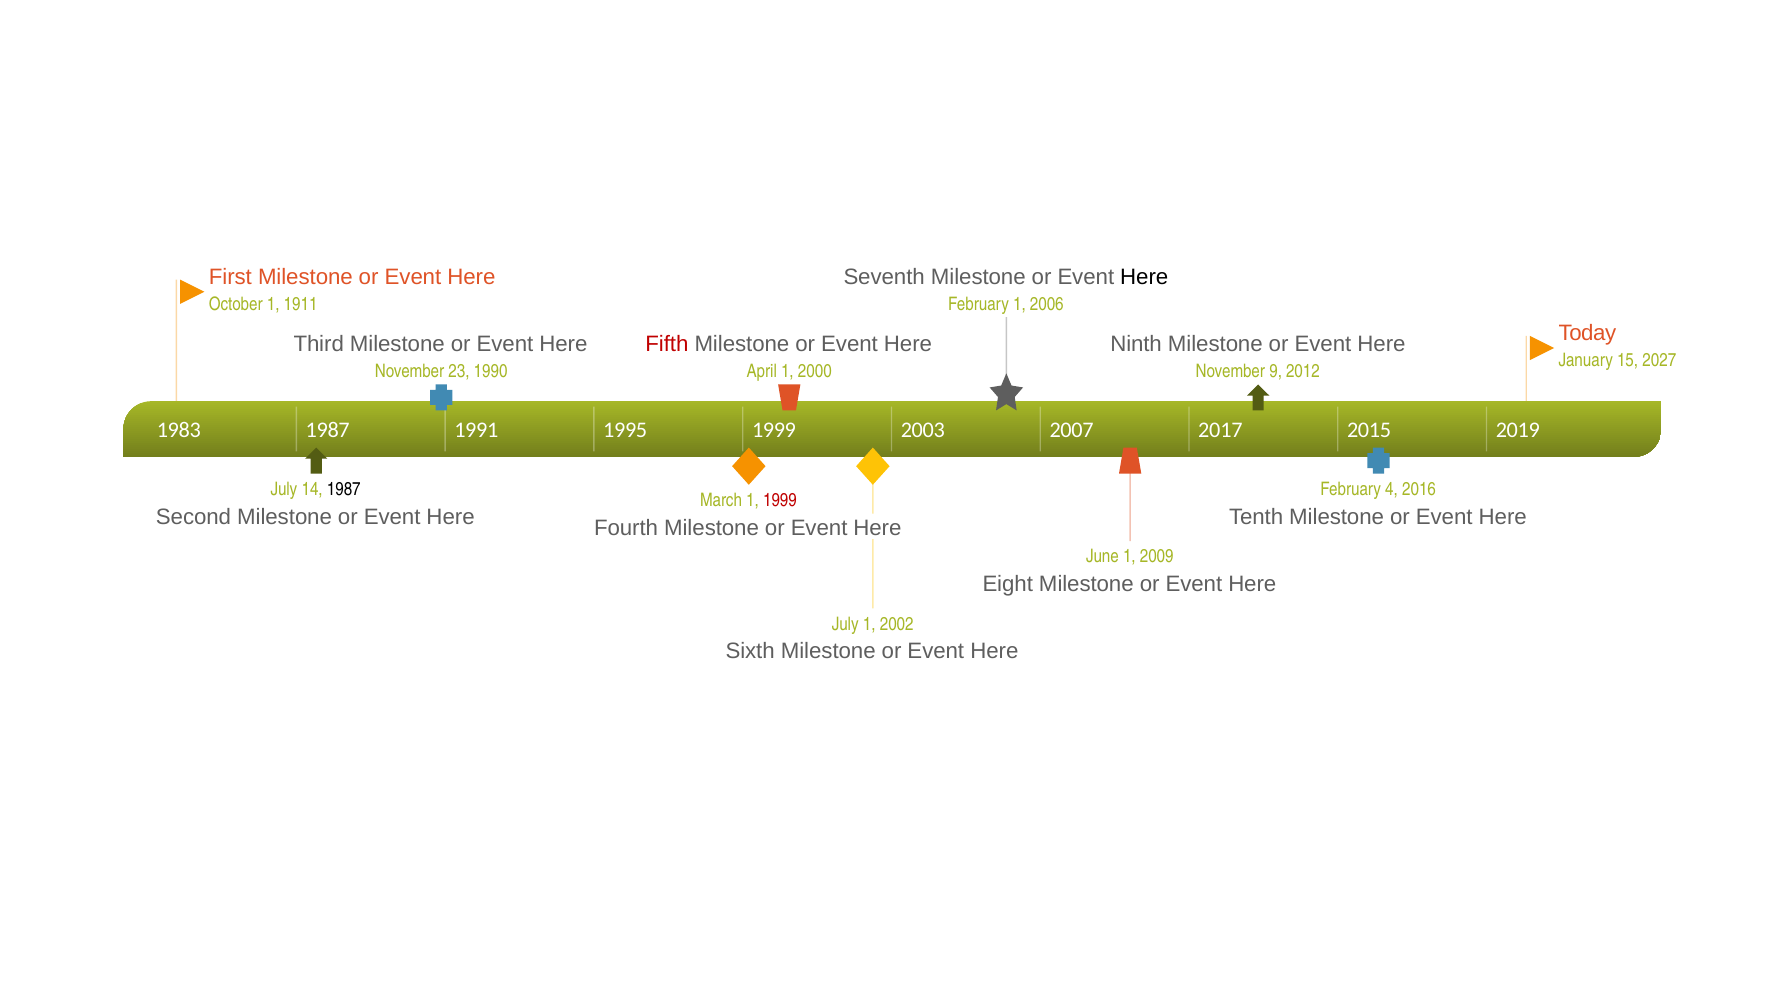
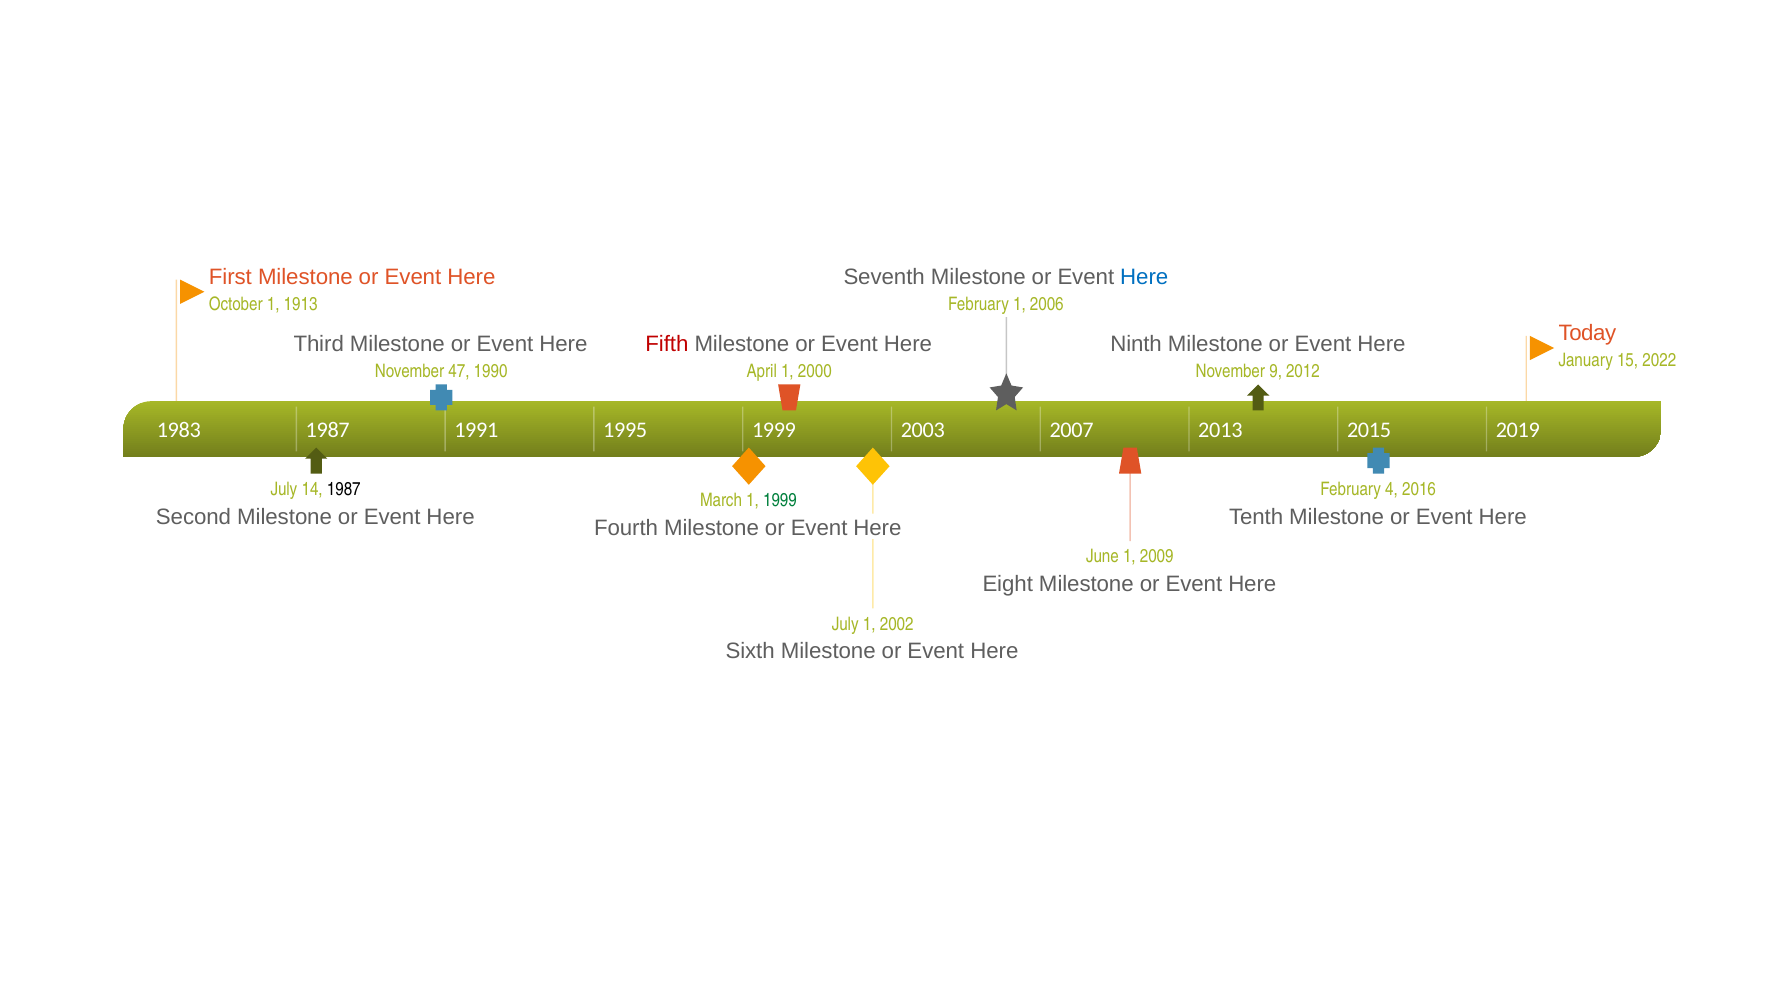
Here at (1144, 277) colour: black -> blue
1911: 1911 -> 1913
2027: 2027 -> 2022
23: 23 -> 47
2017: 2017 -> 2013
1999 at (780, 500) colour: red -> green
